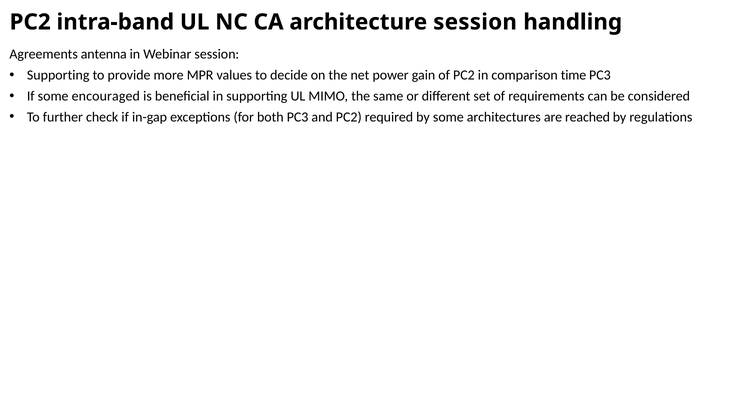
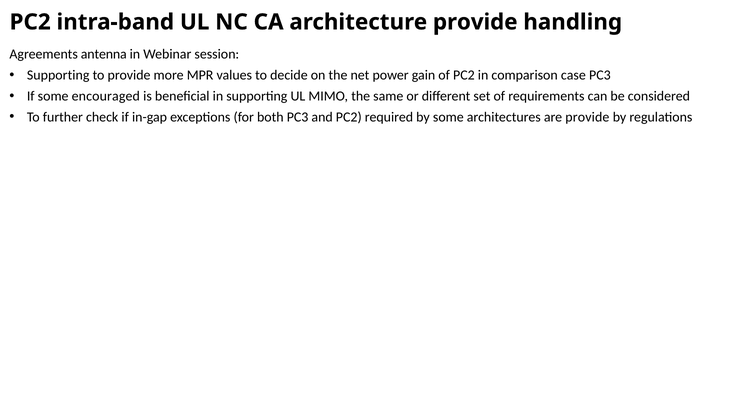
architecture session: session -> provide
time: time -> case
are reached: reached -> provide
